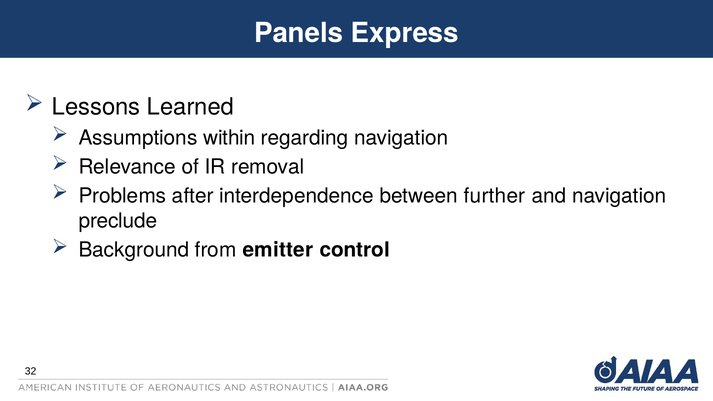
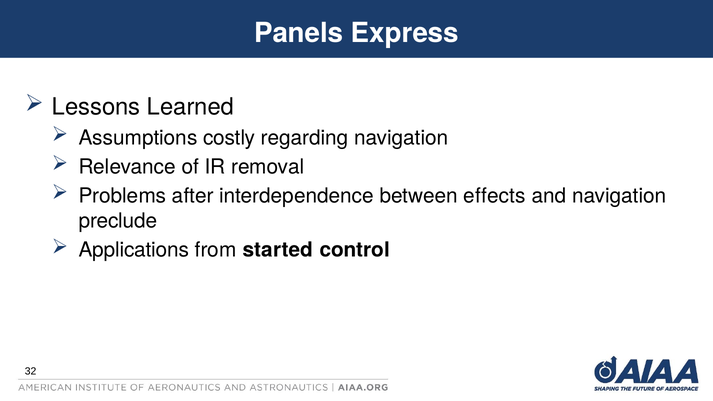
within: within -> costly
further: further -> effects
Background: Background -> Applications
emitter: emitter -> started
